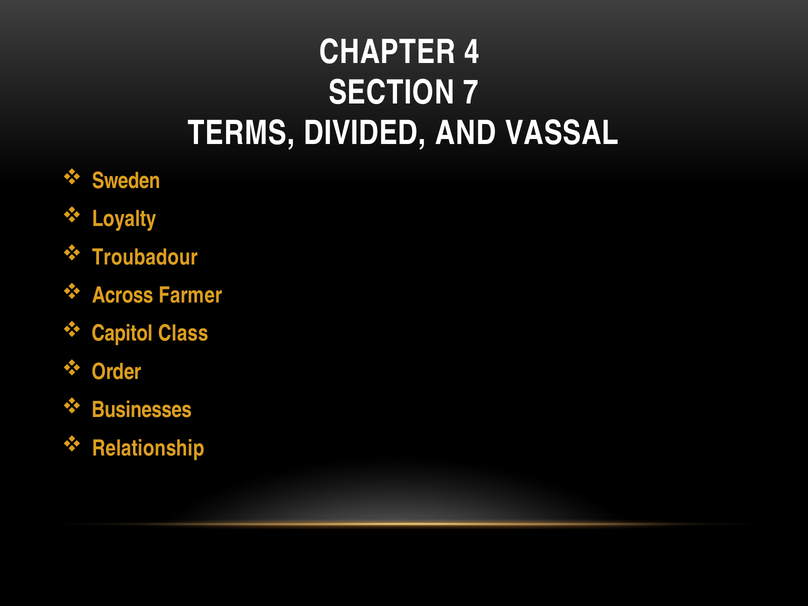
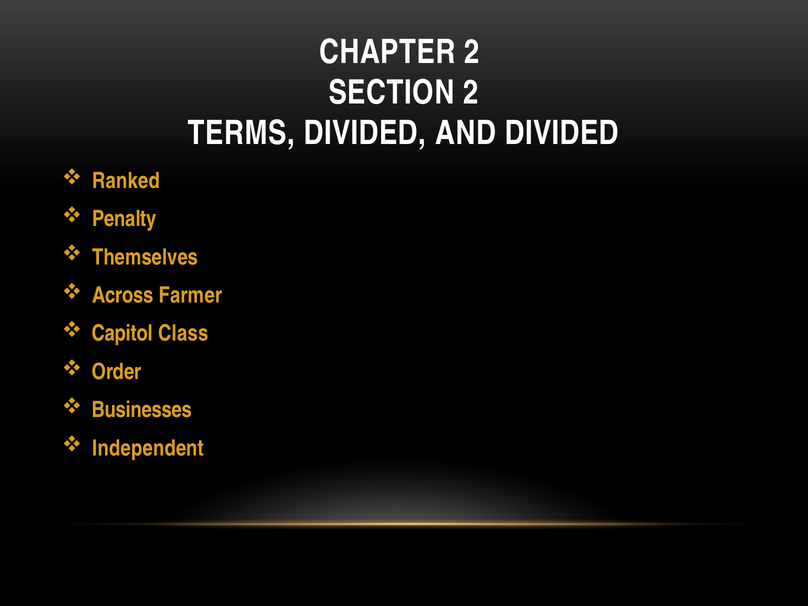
CHAPTER 4: 4 -> 2
SECTION 7: 7 -> 2
AND VASSAL: VASSAL -> DIVIDED
Sweden: Sweden -> Ranked
Loyalty: Loyalty -> Penalty
Troubadour: Troubadour -> Themselves
Relationship: Relationship -> Independent
